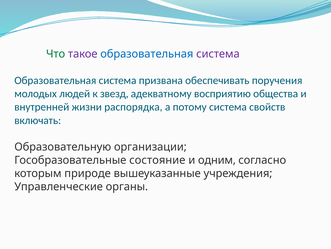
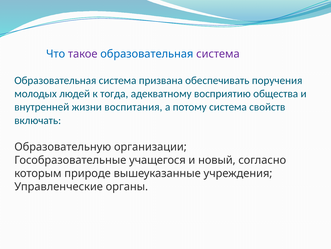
Что colour: green -> blue
звезд: звезд -> тогда
распорядка: распорядка -> воспитания
состояние: состояние -> учащегося
одним: одним -> новый
